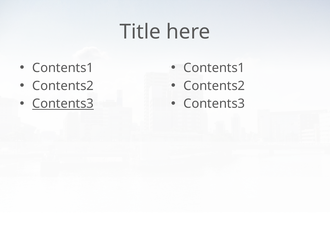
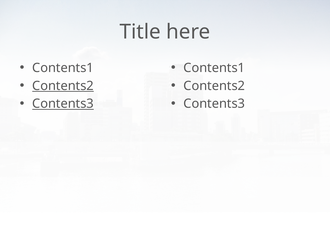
Contents2 at (63, 86) underline: none -> present
